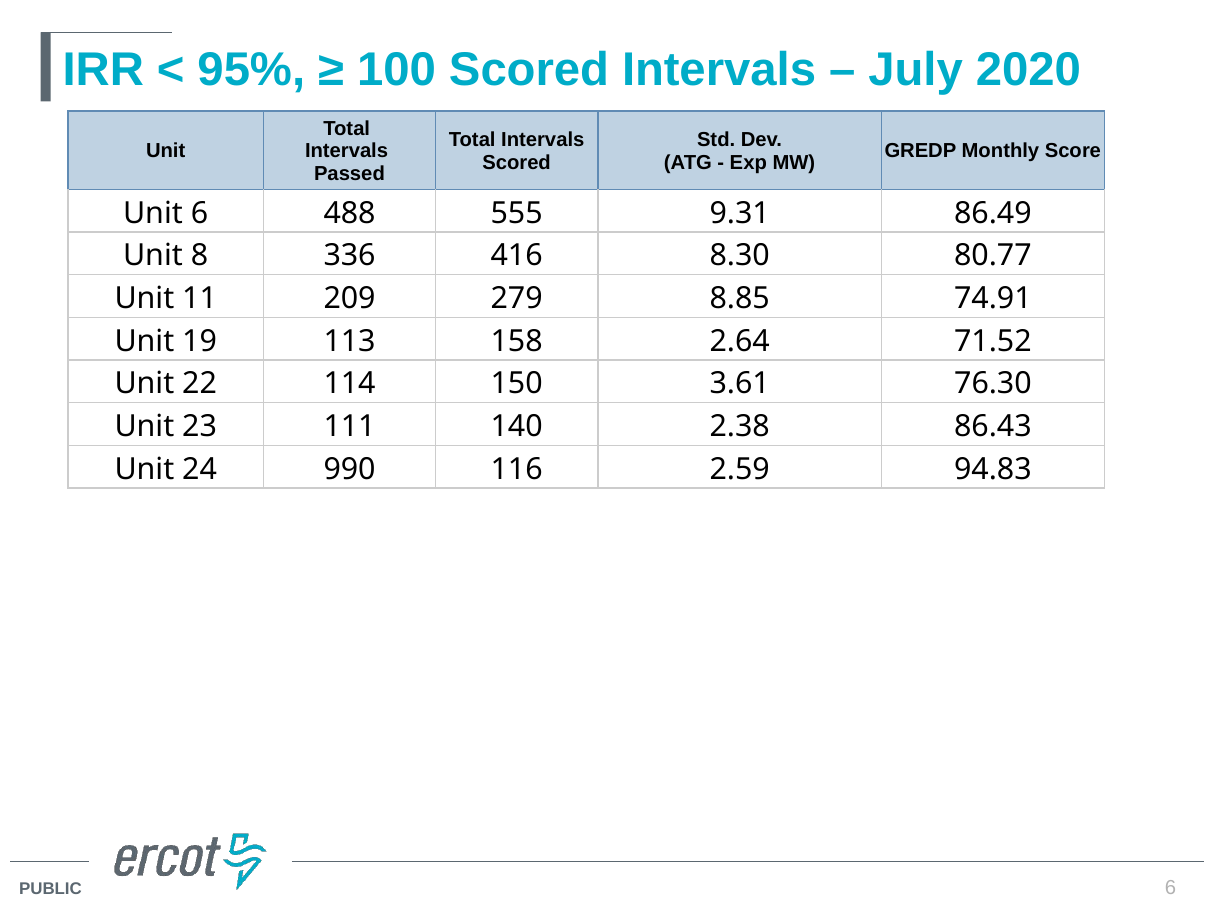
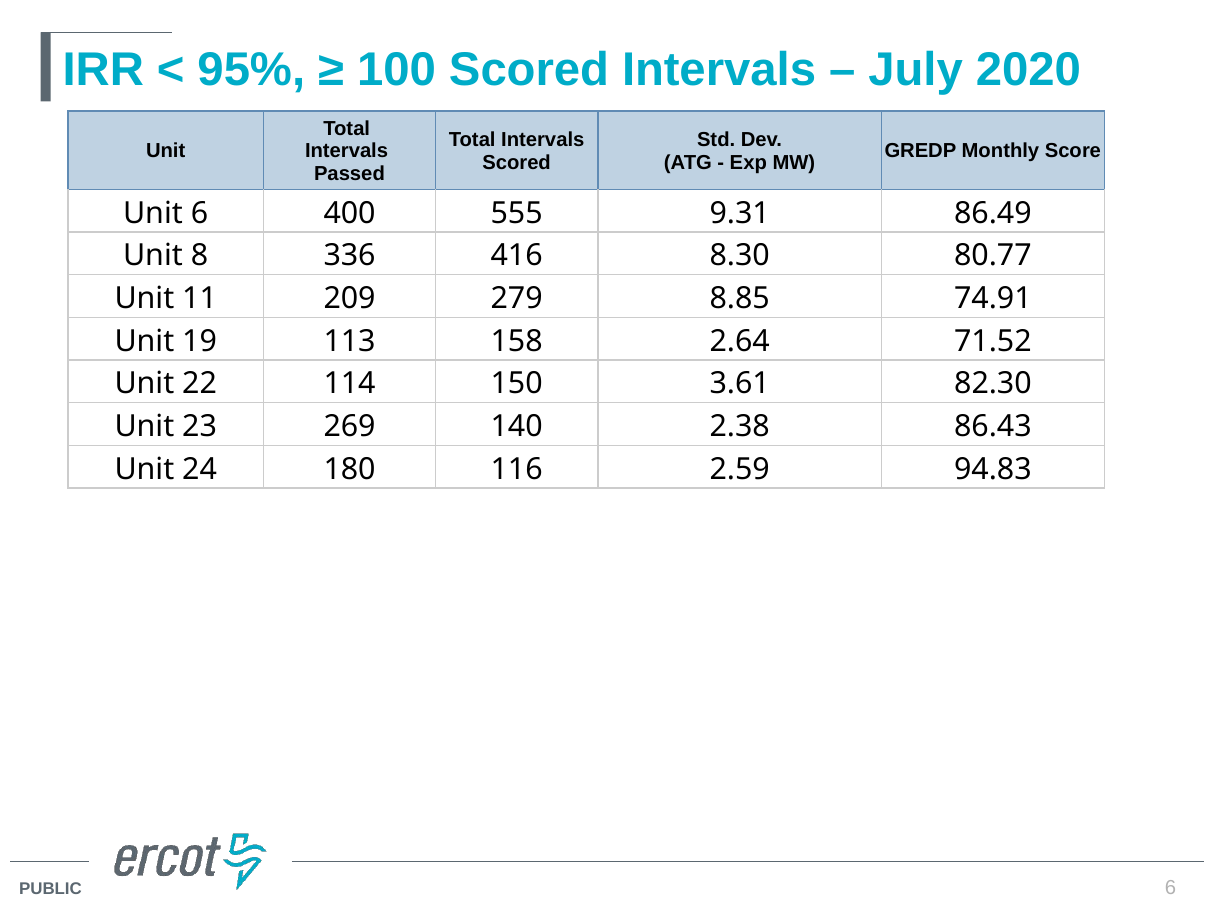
488: 488 -> 400
76.30: 76.30 -> 82.30
111: 111 -> 269
990: 990 -> 180
